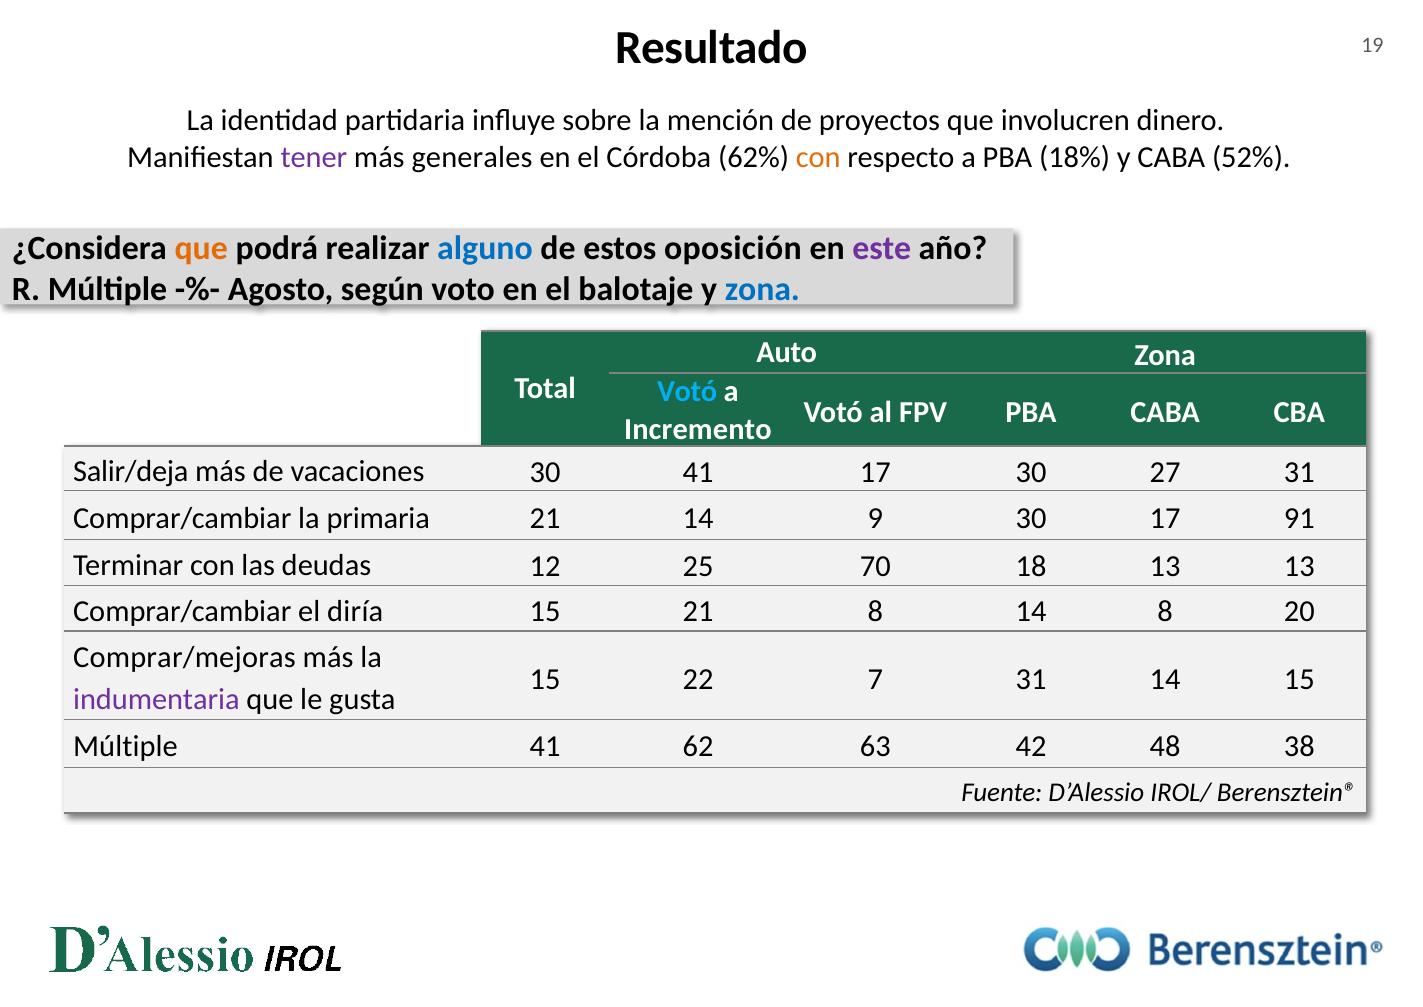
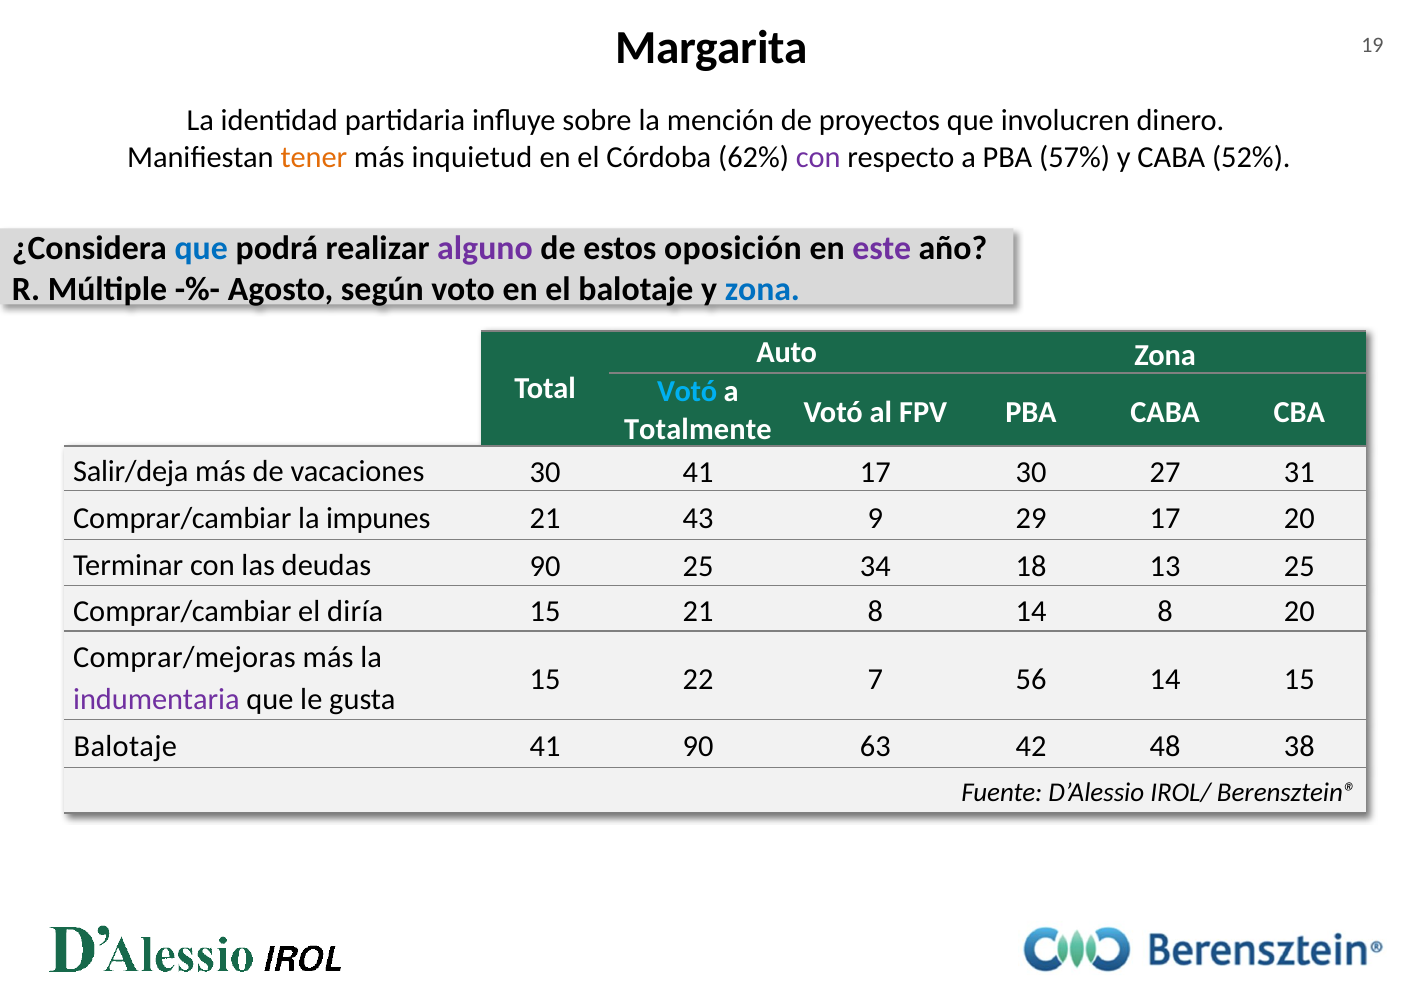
Resultado: Resultado -> Margarita
tener colour: purple -> orange
generales: generales -> inquietud
con at (818, 157) colour: orange -> purple
18%: 18% -> 57%
que at (201, 248) colour: orange -> blue
alguno colour: blue -> purple
Incremento: Incremento -> Totalmente
primaria: primaria -> impunes
21 14: 14 -> 43
9 30: 30 -> 29
17 91: 91 -> 20
deudas 12: 12 -> 90
70: 70 -> 34
13 13: 13 -> 25
7 31: 31 -> 56
Múltiple at (125, 746): Múltiple -> Balotaje
41 62: 62 -> 90
